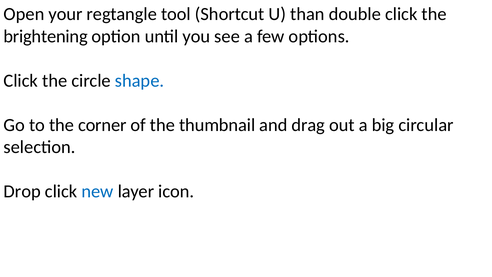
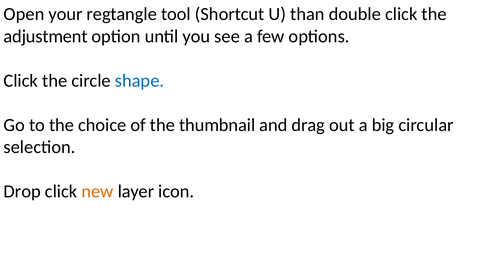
brightening: brightening -> adjustment
corner: corner -> choice
new colour: blue -> orange
